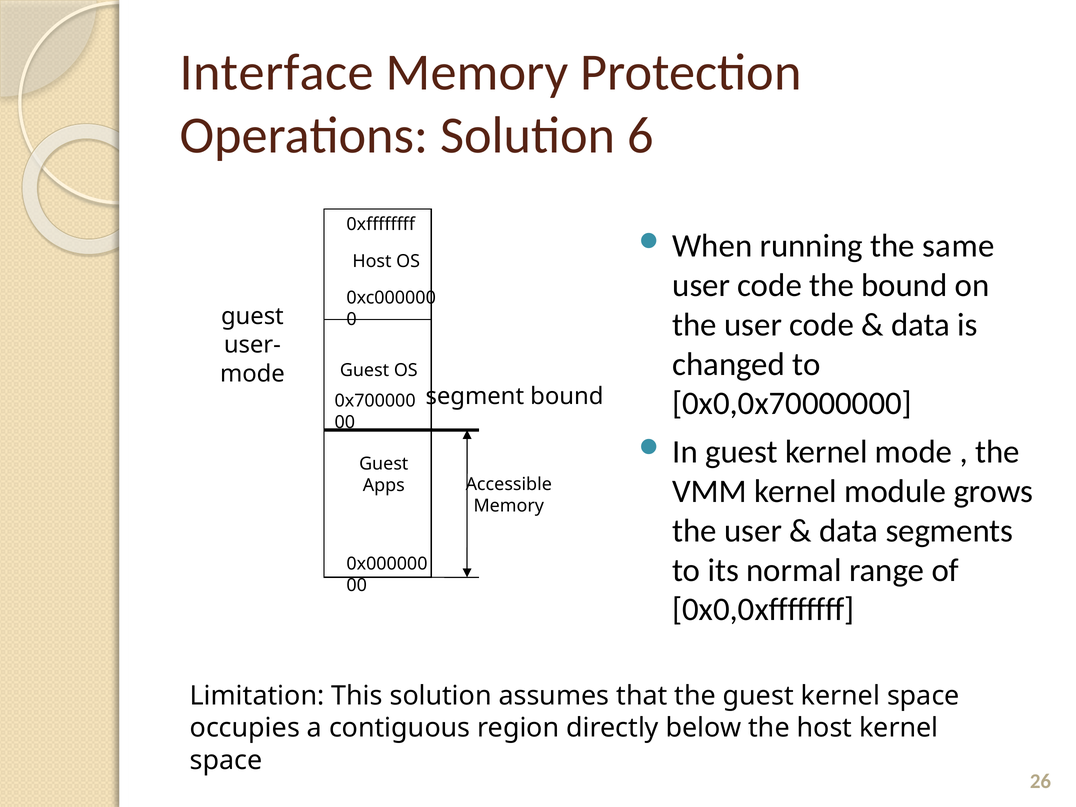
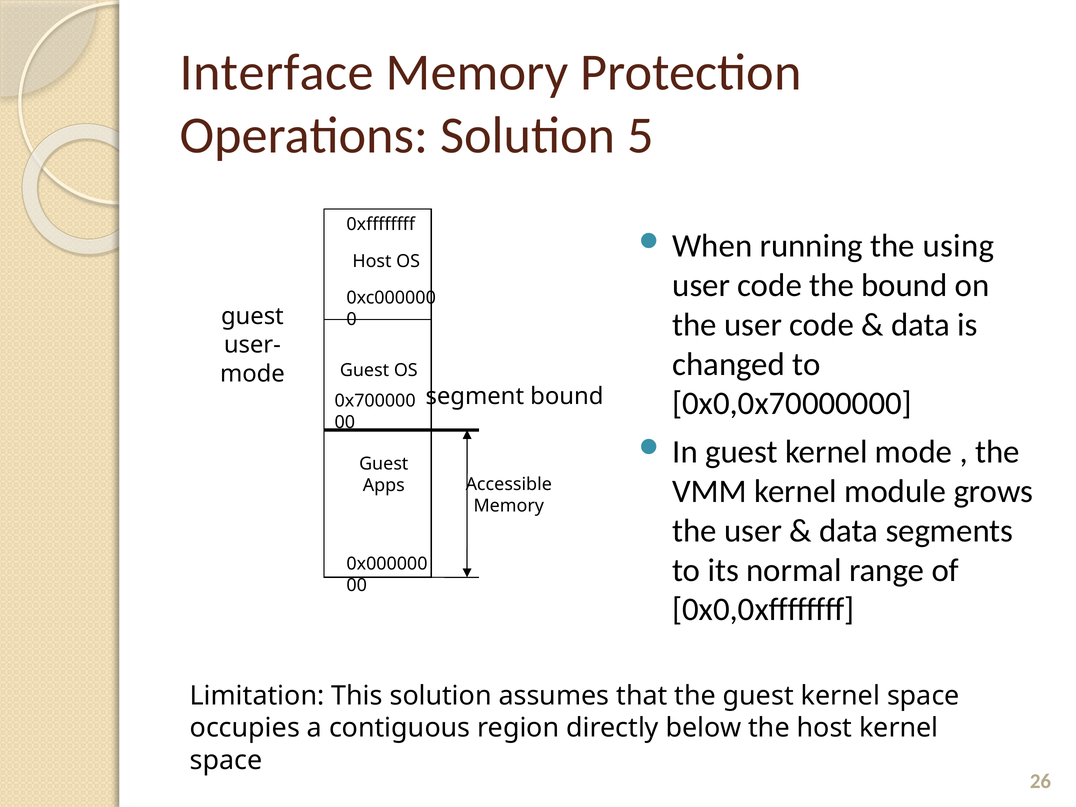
6: 6 -> 5
same: same -> using
